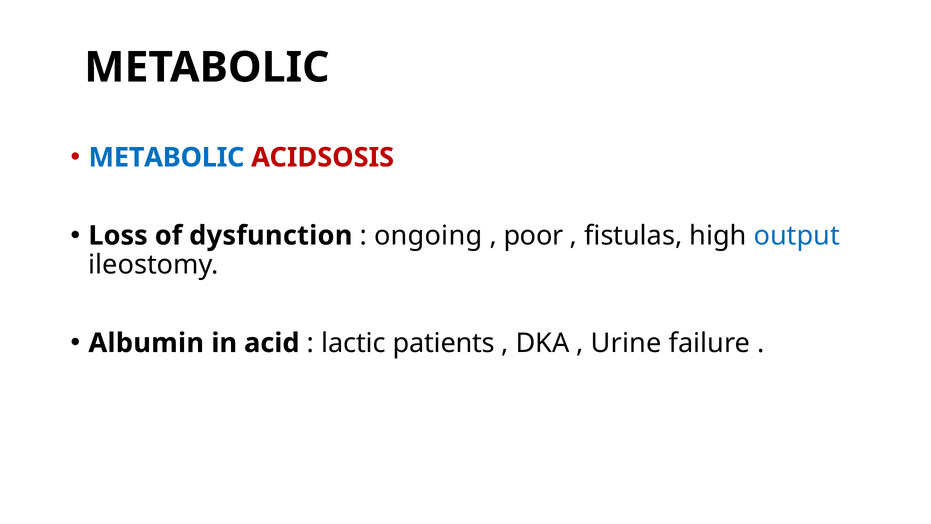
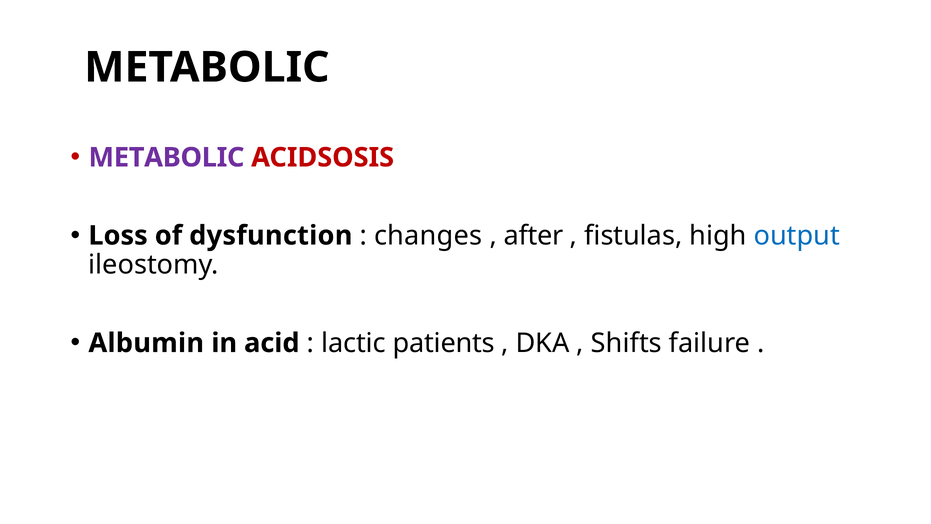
METABOLIC at (166, 157) colour: blue -> purple
ongoing: ongoing -> changes
poor: poor -> after
Urine: Urine -> Shifts
